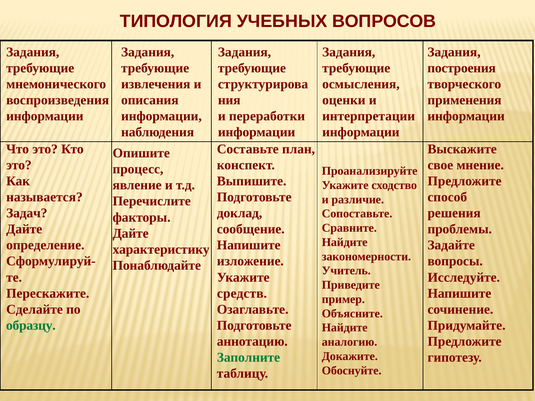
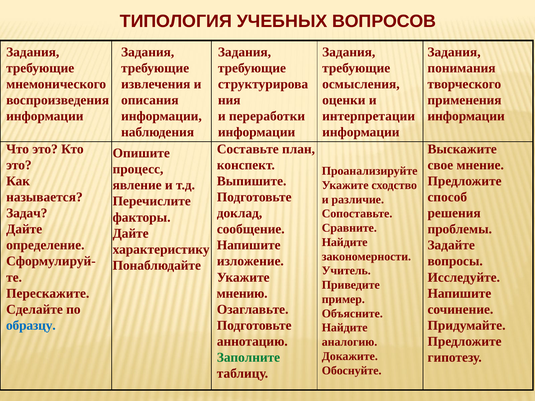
построения: построения -> понимания
средств: средств -> мнению
образцу colour: green -> blue
